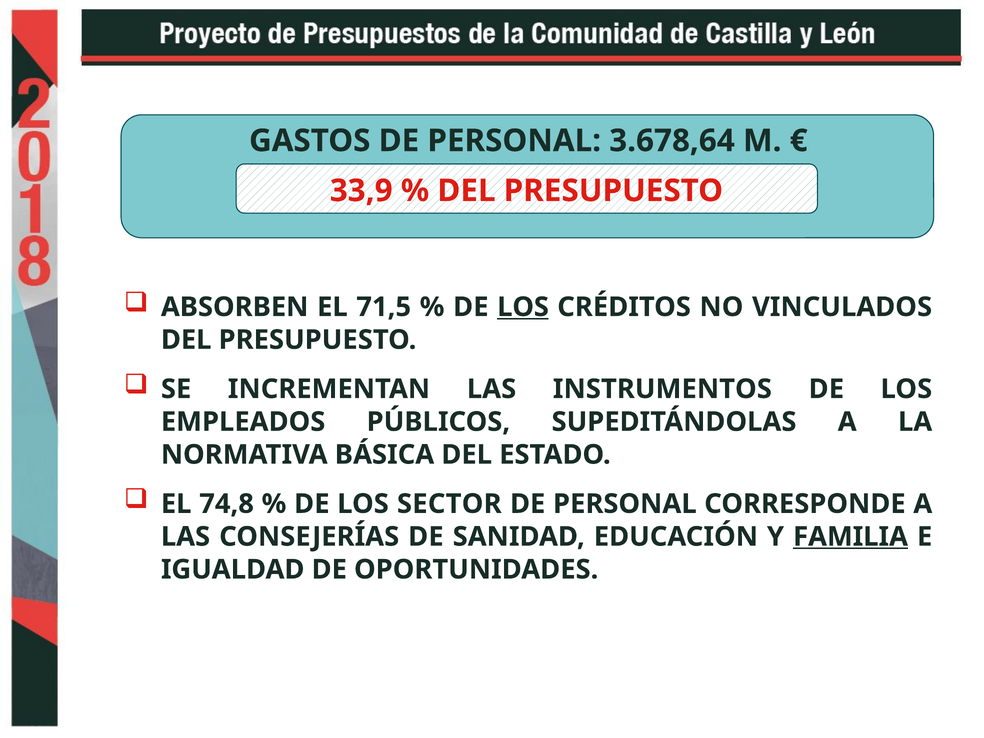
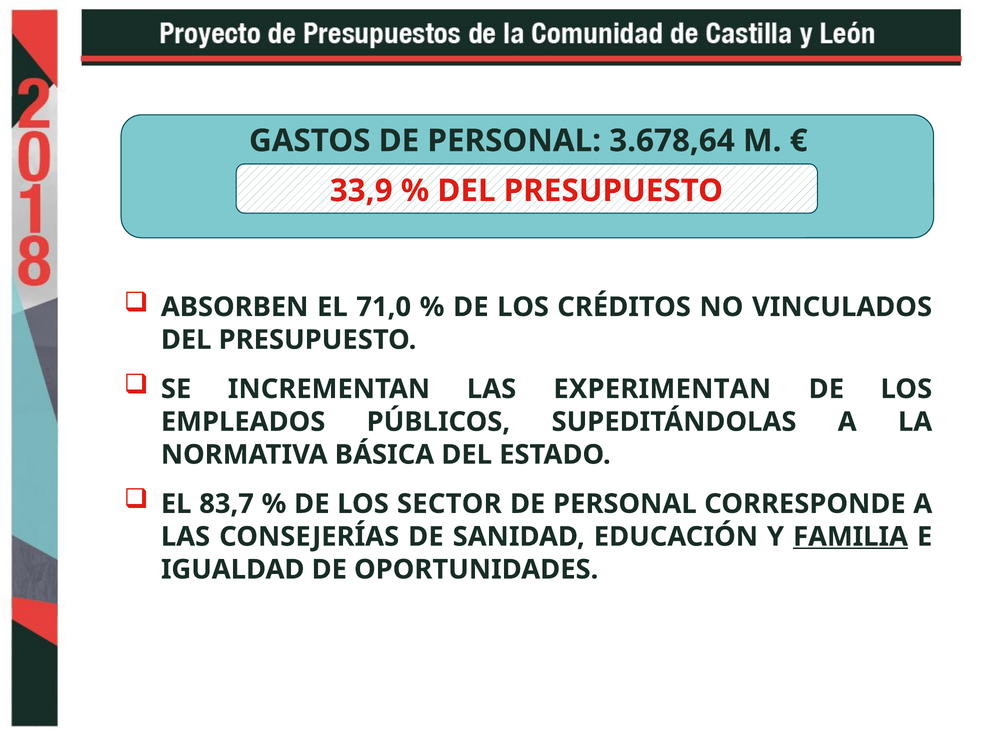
71,5: 71,5 -> 71,0
LOS at (523, 307) underline: present -> none
INSTRUMENTOS: INSTRUMENTOS -> EXPERIMENTAN
74,8: 74,8 -> 83,7
